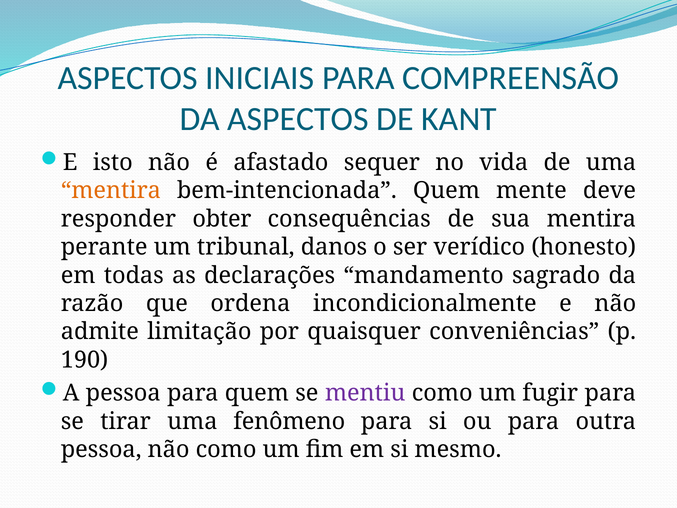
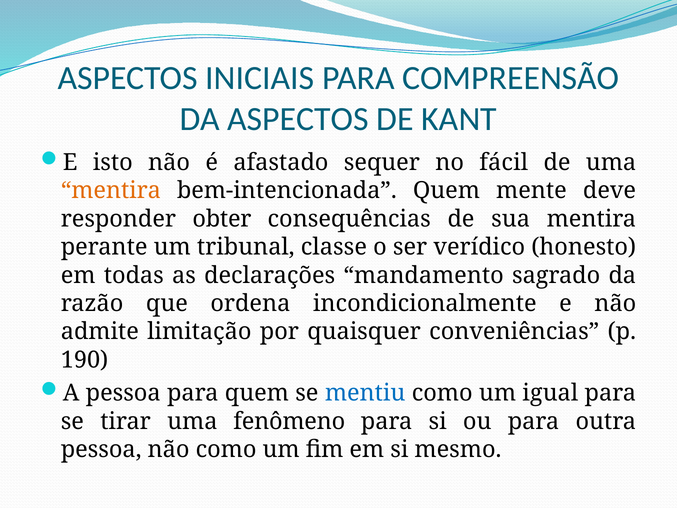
vida: vida -> fácil
danos: danos -> classe
mentiu colour: purple -> blue
fugir: fugir -> igual
